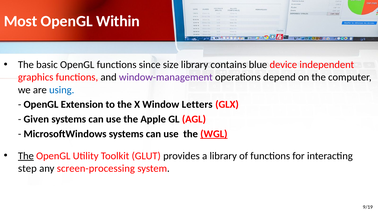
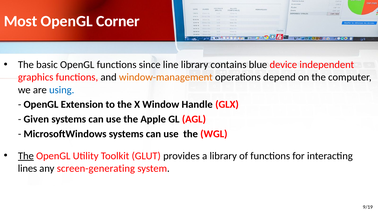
Within: Within -> Corner
size: size -> line
window-management colour: purple -> orange
Letters: Letters -> Handle
WGL underline: present -> none
step: step -> lines
screen-processing: screen-processing -> screen-generating
